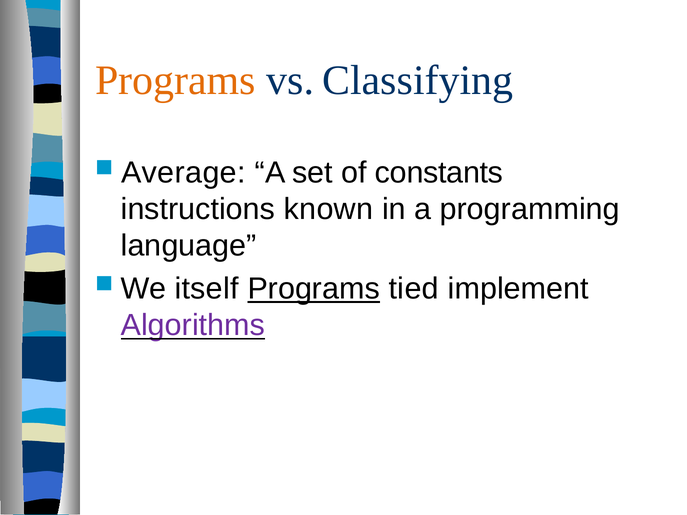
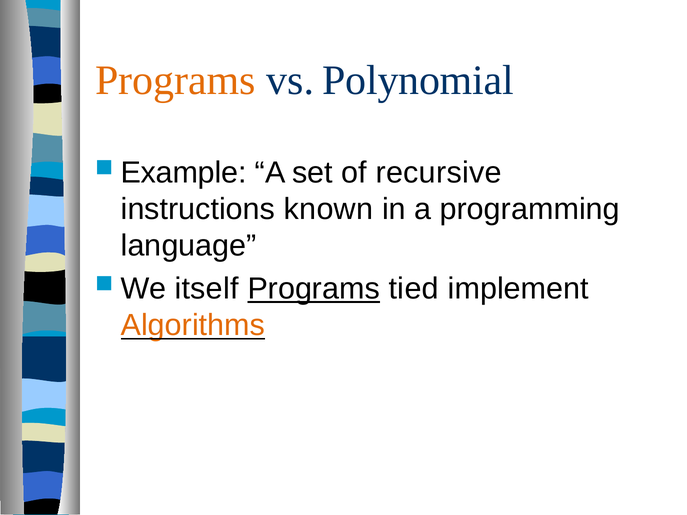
Classifying: Classifying -> Polynomial
Average: Average -> Example
constants: constants -> recursive
Algorithms colour: purple -> orange
